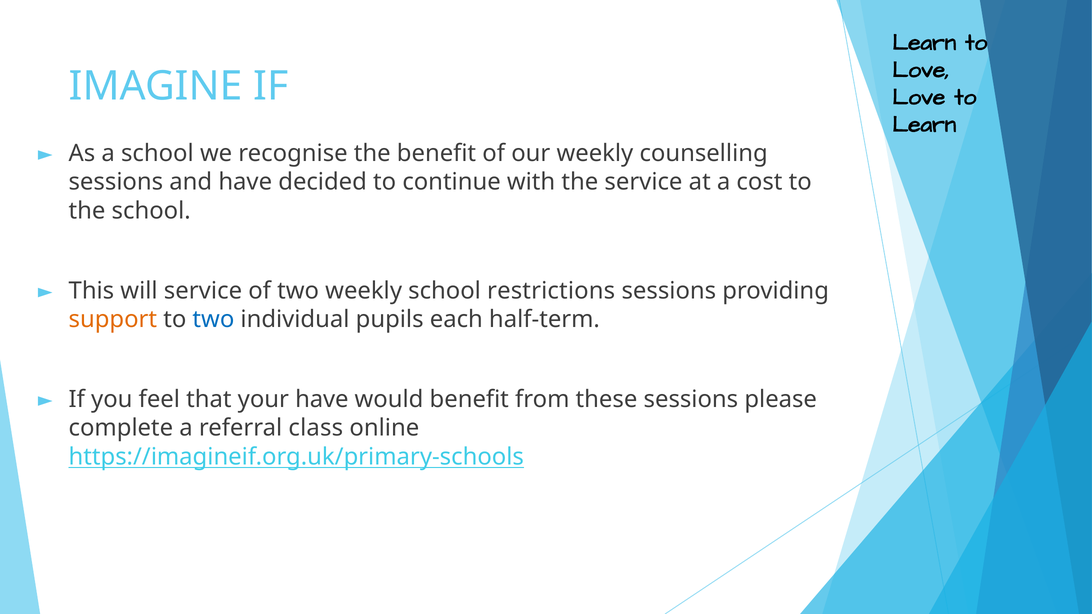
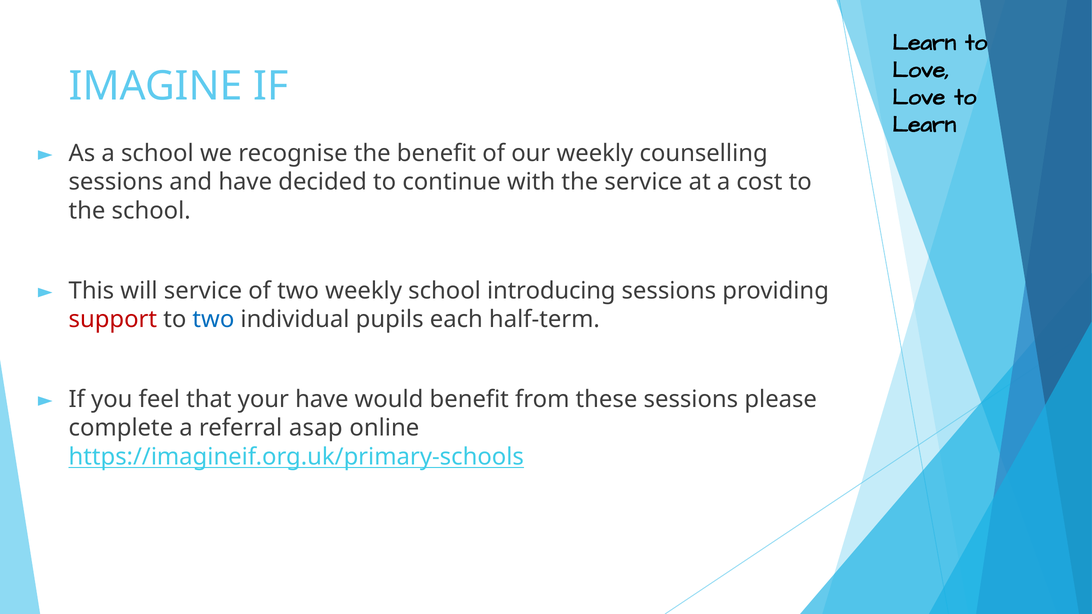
restrictions: restrictions -> introducing
support colour: orange -> red
class: class -> asap
